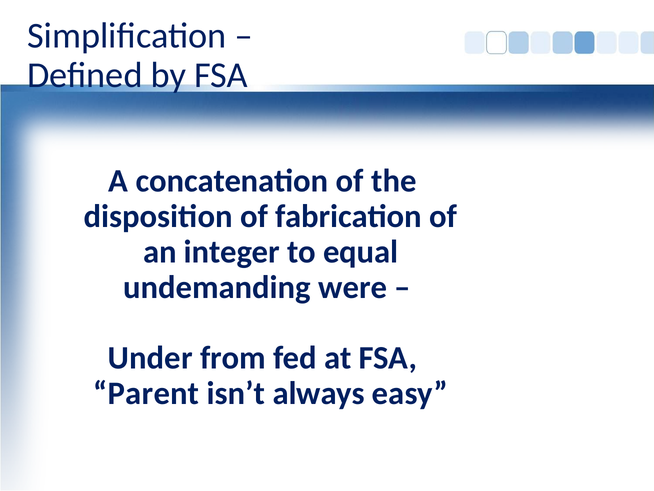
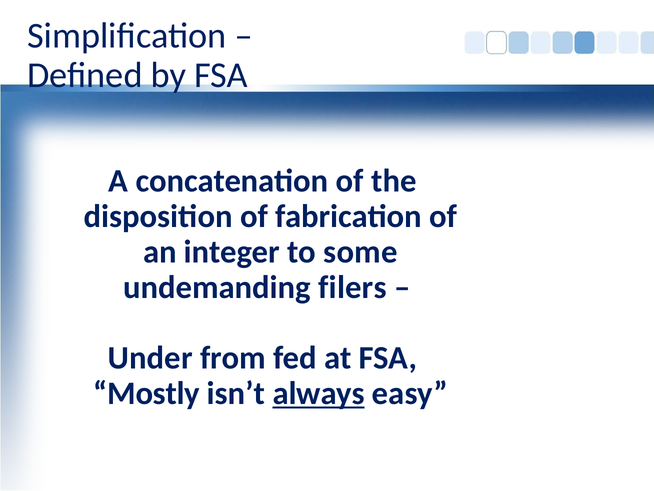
equal: equal -> some
were: were -> filers
Parent: Parent -> Mostly
always underline: none -> present
